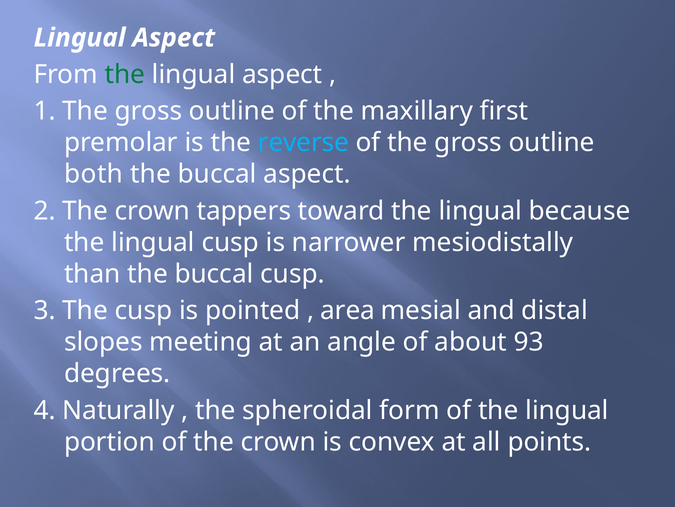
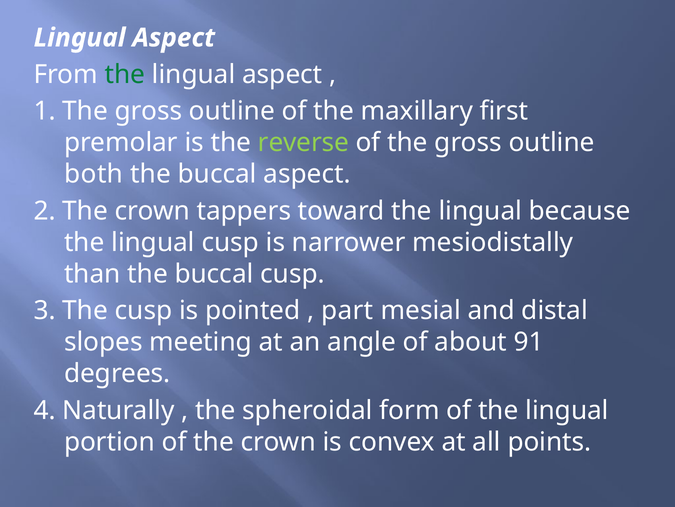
reverse colour: light blue -> light green
area: area -> part
93: 93 -> 91
